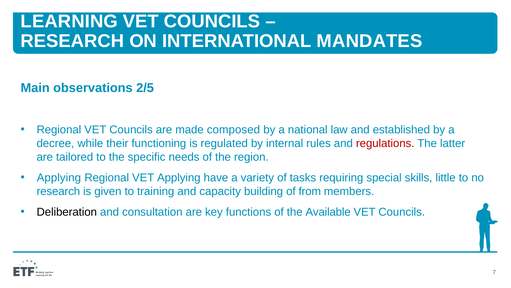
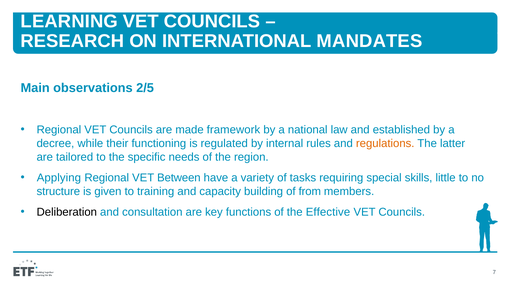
composed: composed -> framework
regulations colour: red -> orange
VET Applying: Applying -> Between
research at (58, 191): research -> structure
Available: Available -> Effective
